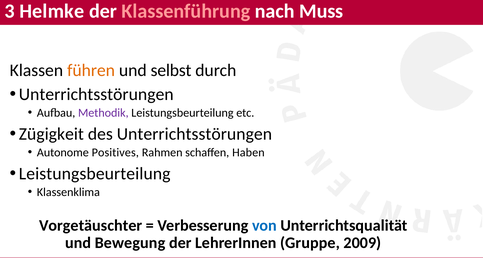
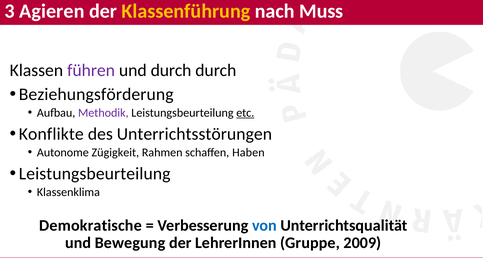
Helmke: Helmke -> Agieren
Klassenführung colour: pink -> yellow
führen colour: orange -> purple
und selbst: selbst -> durch
Unterrichtsstörungen at (96, 94): Unterrichtsstörungen -> Beziehungsförderung
etc underline: none -> present
Zügigkeit: Zügigkeit -> Konflikte
Positives: Positives -> Zügigkeit
Vorgetäuschter: Vorgetäuschter -> Demokratische
